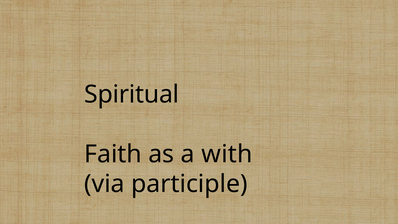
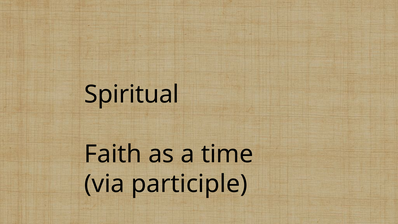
with: with -> time
